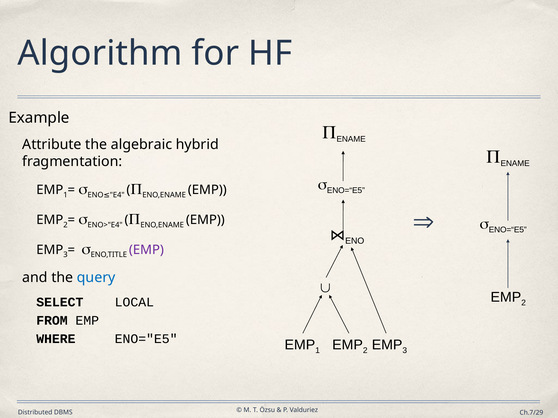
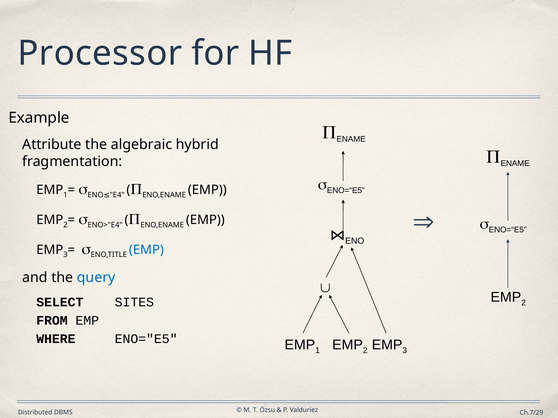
Algorithm: Algorithm -> Processor
EMP at (146, 250) colour: purple -> blue
LOCAL: LOCAL -> SITES
